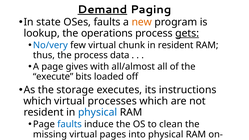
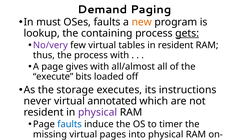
Demand at (102, 10) underline: present -> none
state: state -> must
operations: operations -> containing
No/very colour: blue -> purple
chunk: chunk -> tables
process data: data -> with
which at (38, 101): which -> never
processes: processes -> annotated
physical at (98, 112) colour: blue -> purple
clean: clean -> timer
